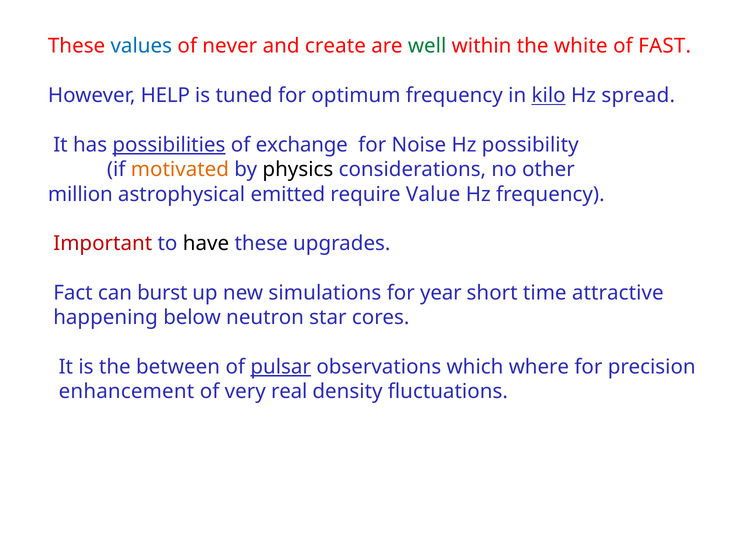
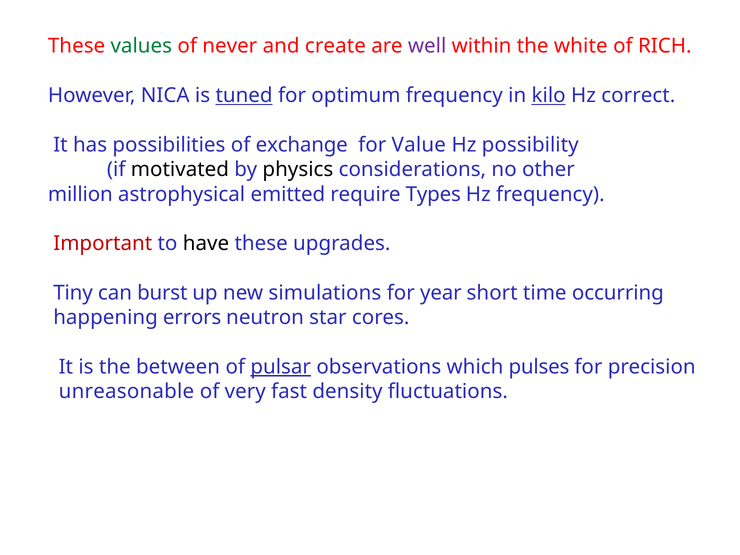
values colour: blue -> green
well colour: green -> purple
FAST: FAST -> RICH
HELP: HELP -> NICA
tuned underline: none -> present
spread: spread -> correct
possibilities underline: present -> none
Noise: Noise -> Value
motivated colour: orange -> black
Value: Value -> Types
Fact: Fact -> Tiny
attractive: attractive -> occurring
below: below -> errors
where: where -> pulses
enhancement: enhancement -> unreasonable
real: real -> fast
